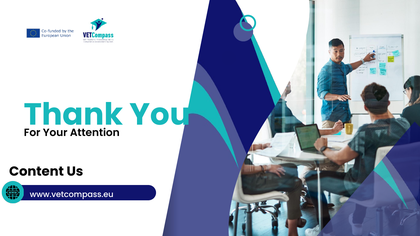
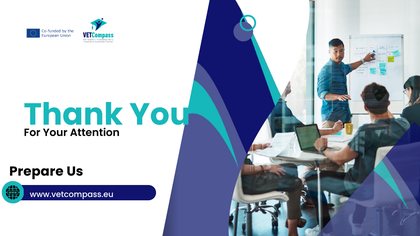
Content: Content -> Prepare
